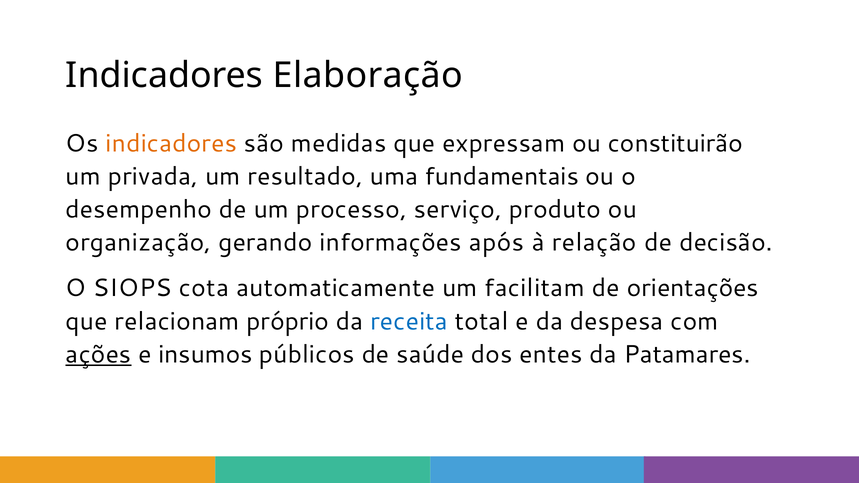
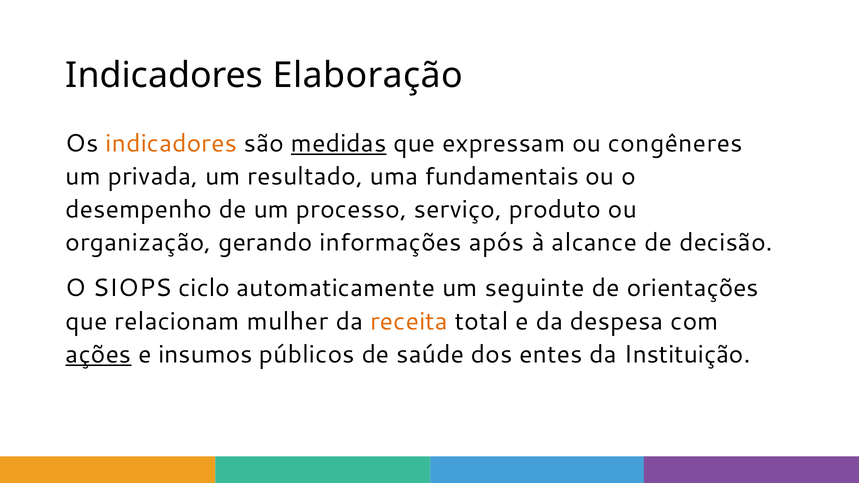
medidas underline: none -> present
constituirão: constituirão -> congêneres
relação: relação -> alcance
cota: cota -> ciclo
facilitam: facilitam -> seguinte
próprio: próprio -> mulher
receita colour: blue -> orange
Patamares: Patamares -> Instituição
